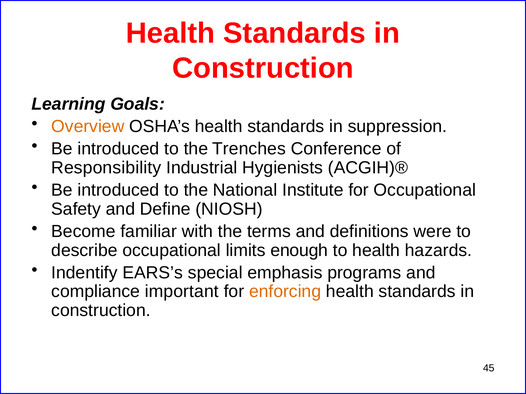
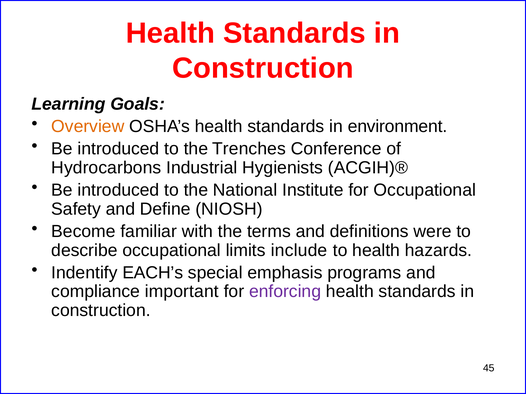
suppression: suppression -> environment
Responsibility: Responsibility -> Hydrocarbons
enough: enough -> include
EARS’s: EARS’s -> EACH’s
enforcing colour: orange -> purple
